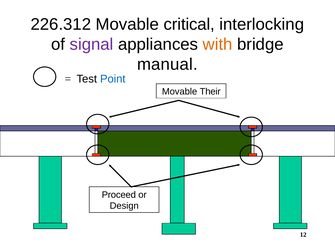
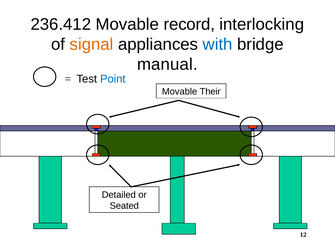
226.312: 226.312 -> 236.412
critical: critical -> record
signal colour: purple -> orange
with colour: orange -> blue
Proceed: Proceed -> Detailed
Design: Design -> Seated
